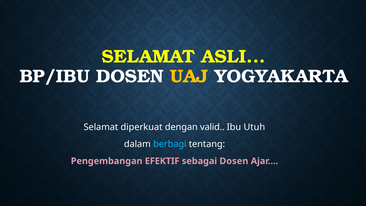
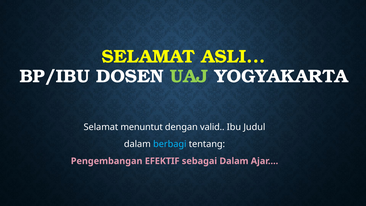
UAJ colour: yellow -> light green
diperkuat: diperkuat -> menuntut
Utuh: Utuh -> Judul
sebagai Dosen: Dosen -> Dalam
